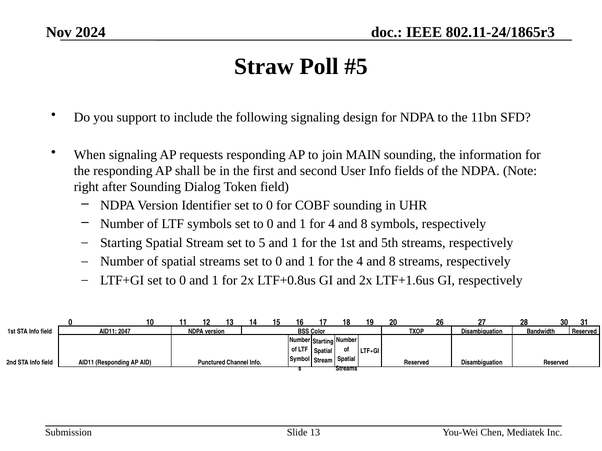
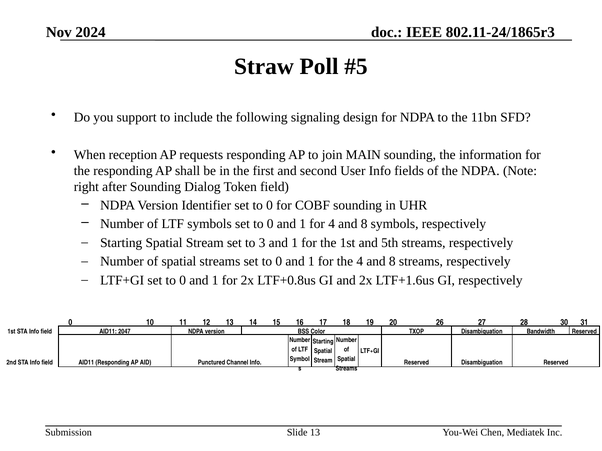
When signaling: signaling -> reception
5: 5 -> 3
